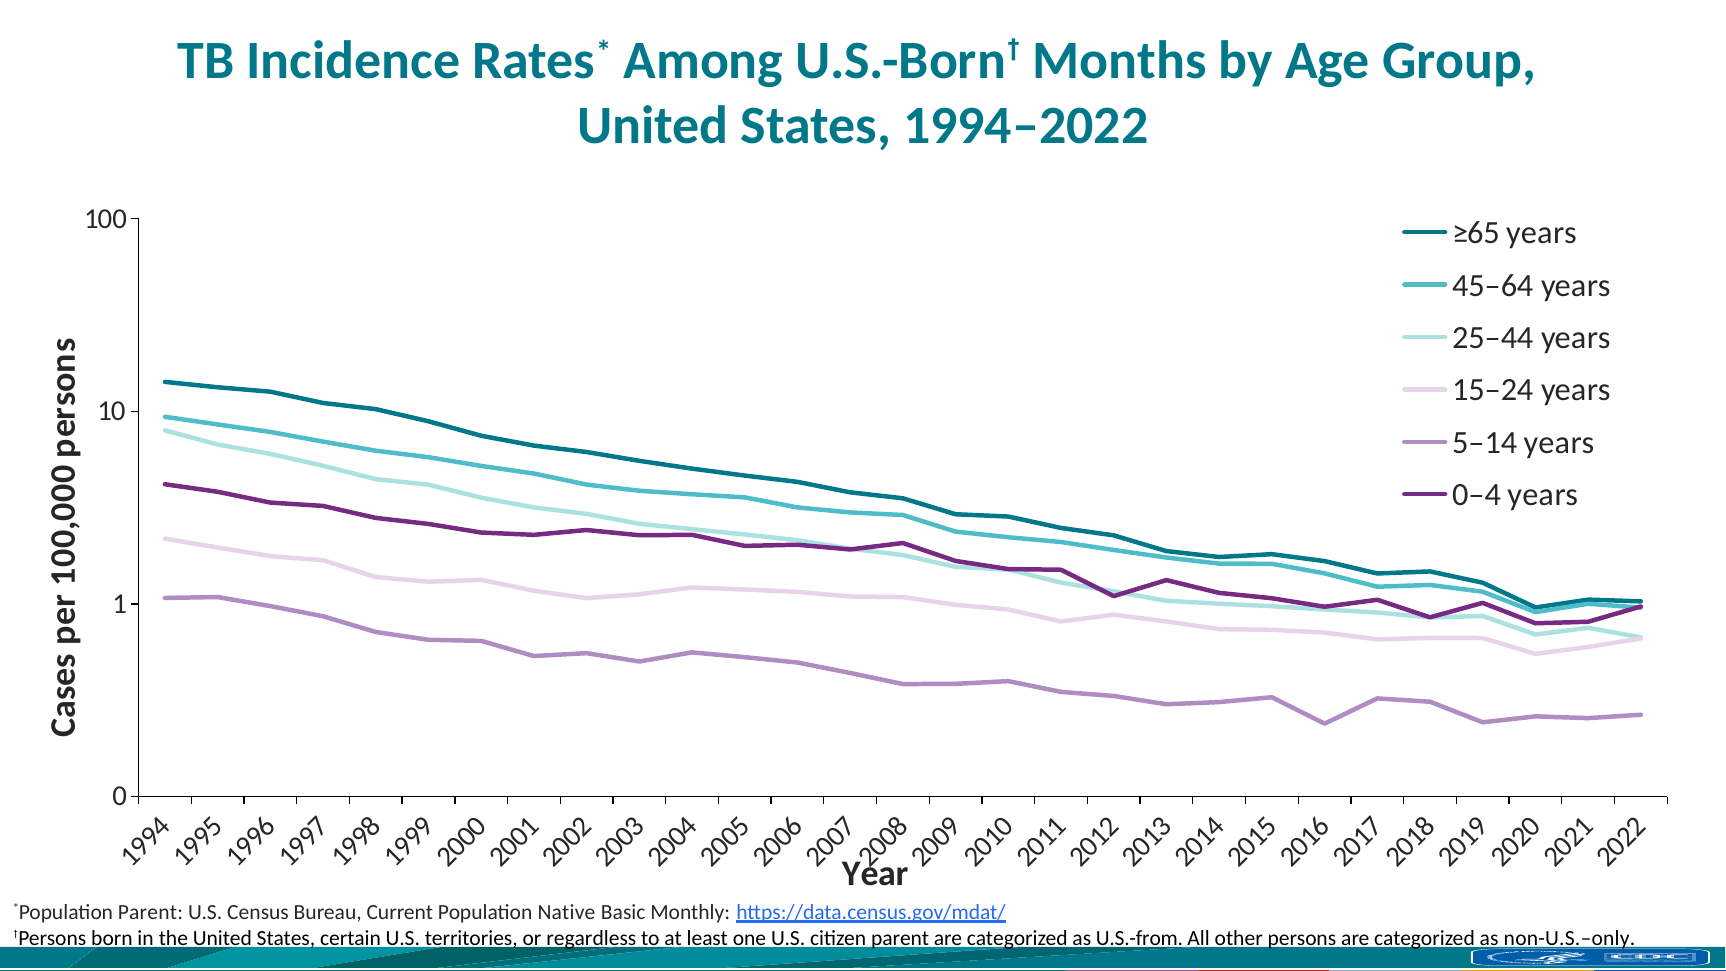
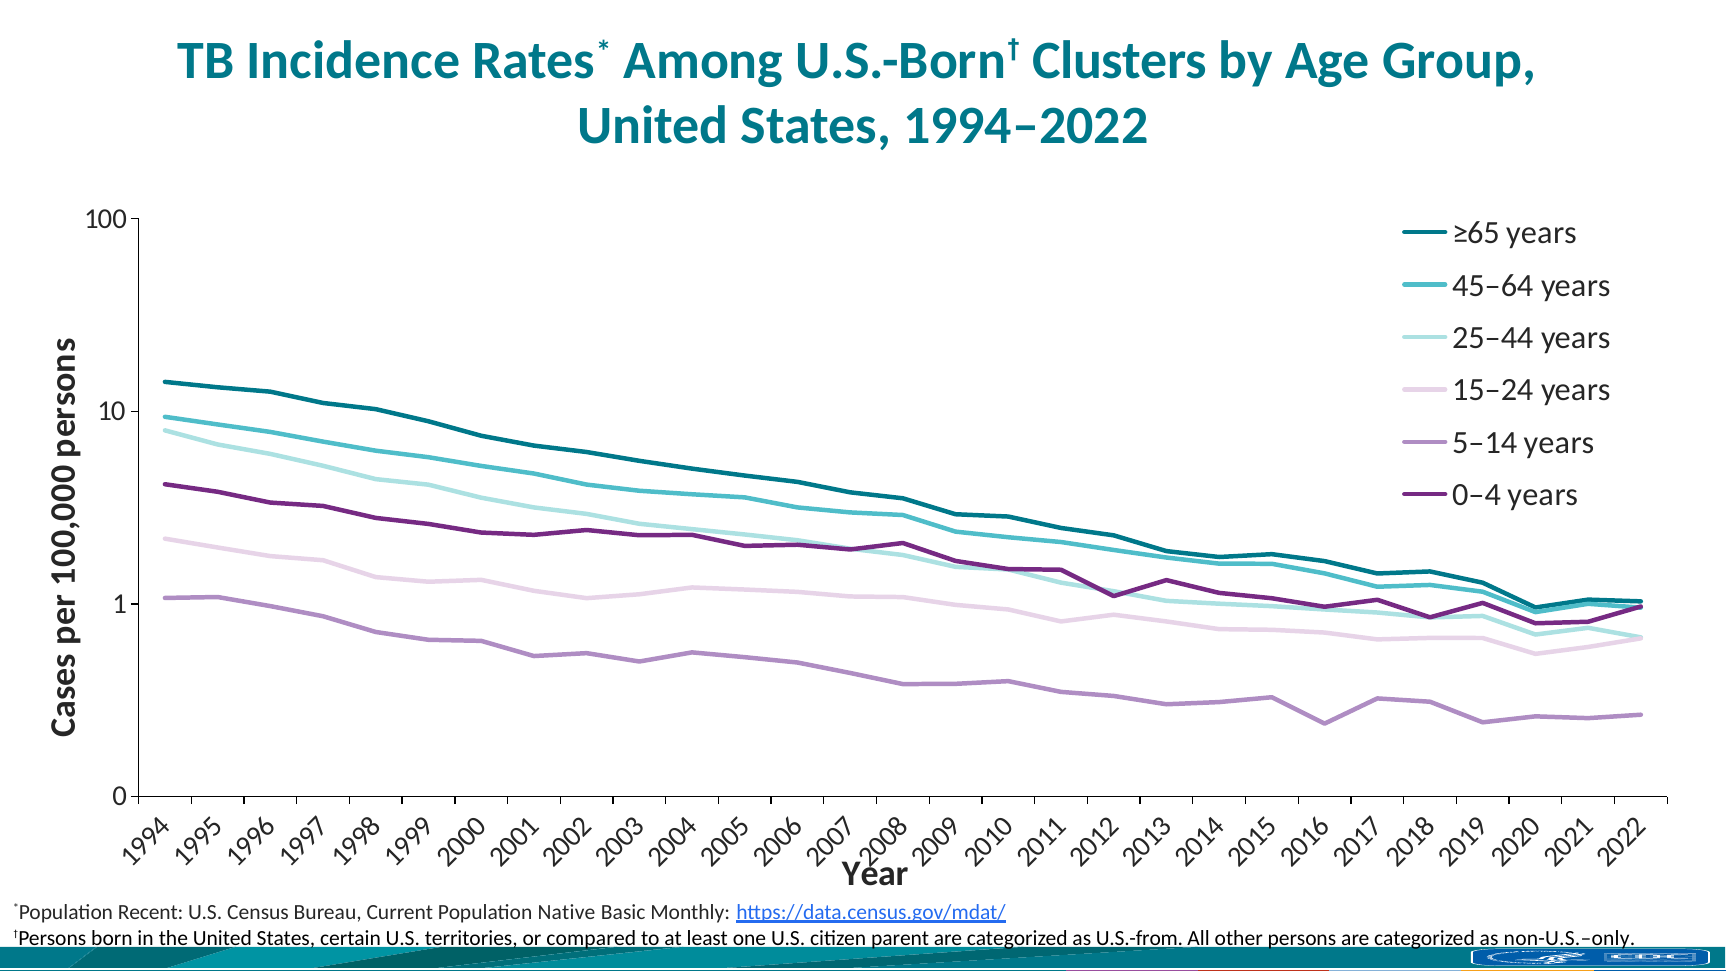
Months: Months -> Clusters
Parent at (150, 912): Parent -> Recent
regardless: regardless -> compared
